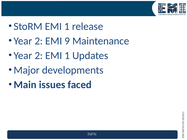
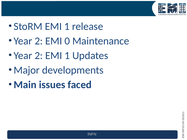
9: 9 -> 0
